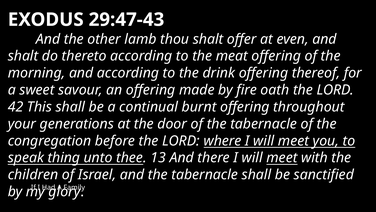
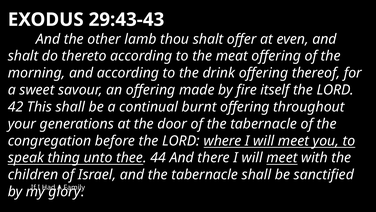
29:47-43: 29:47-43 -> 29:43-43
oath: oath -> itself
13: 13 -> 44
